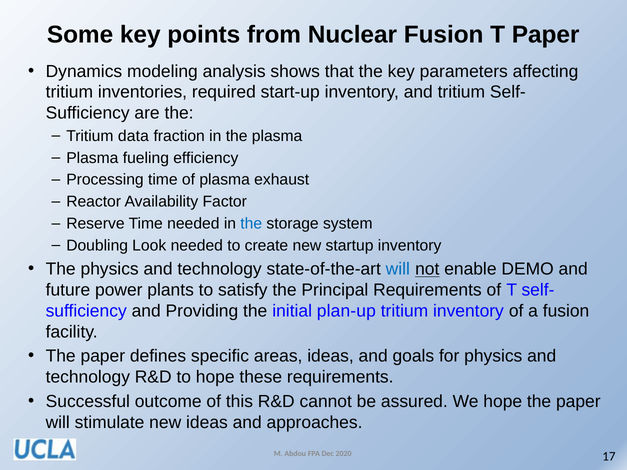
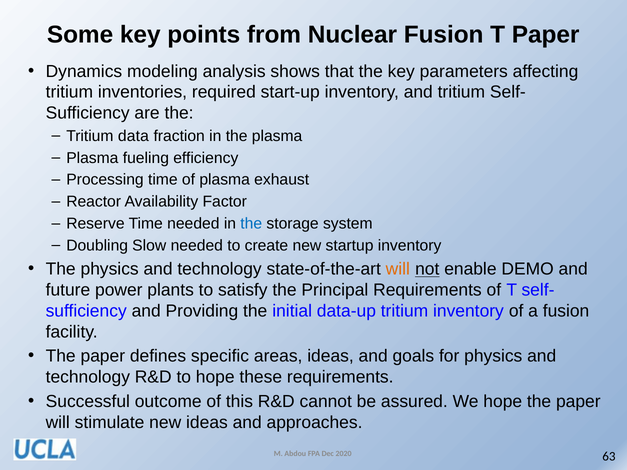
Look: Look -> Slow
will at (398, 269) colour: blue -> orange
plan-up: plan-up -> data-up
17: 17 -> 63
